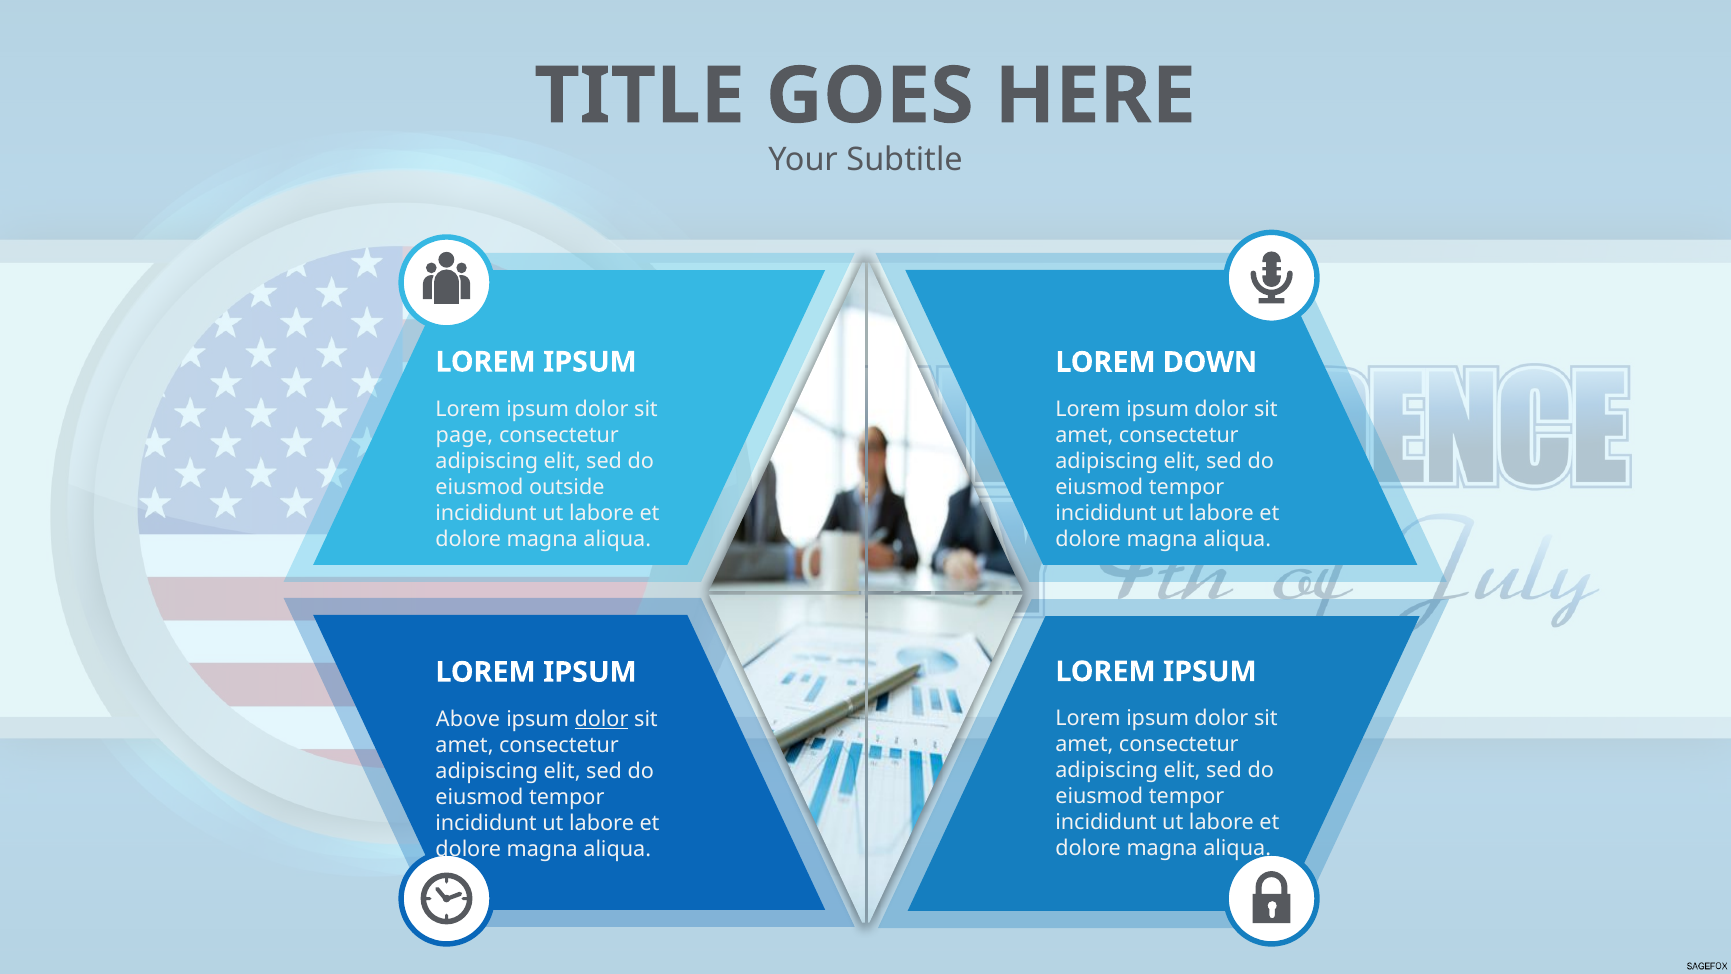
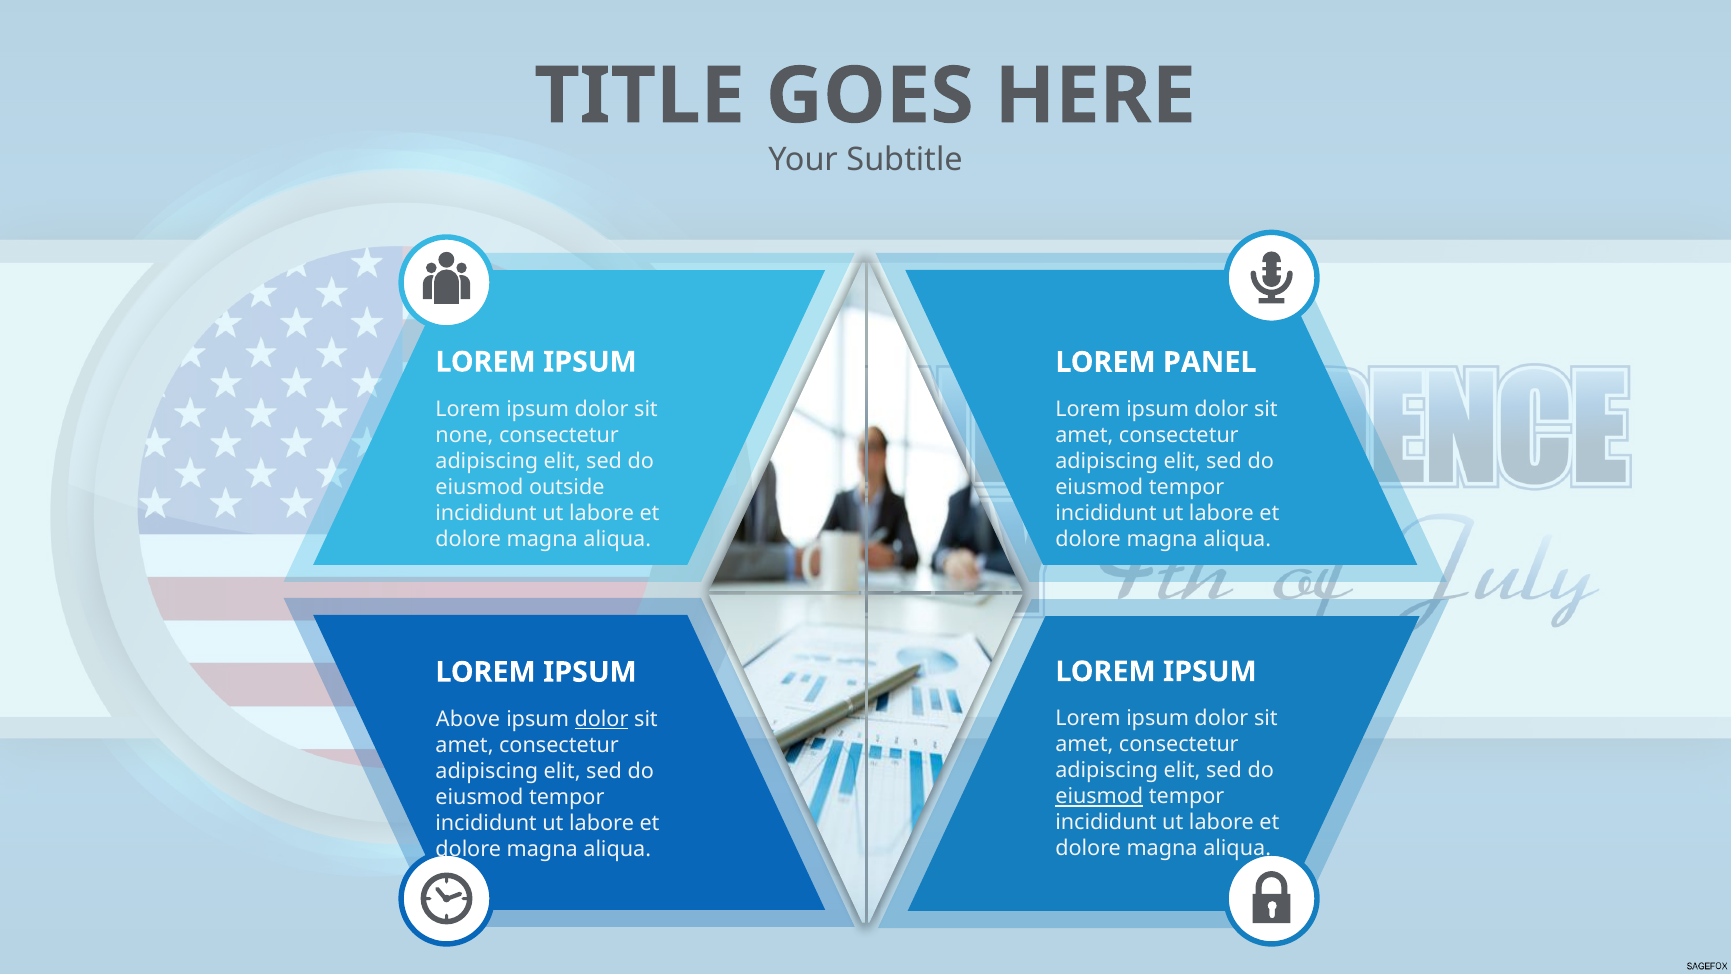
DOWN: DOWN -> PANEL
page: page -> none
eiusmod at (1099, 796) underline: none -> present
